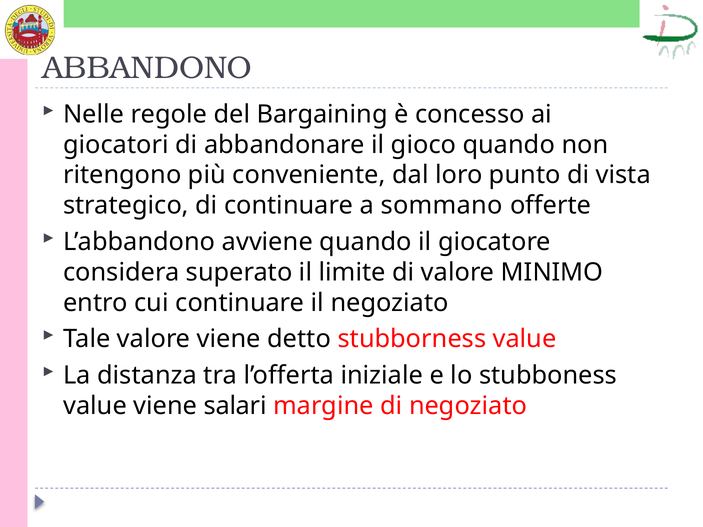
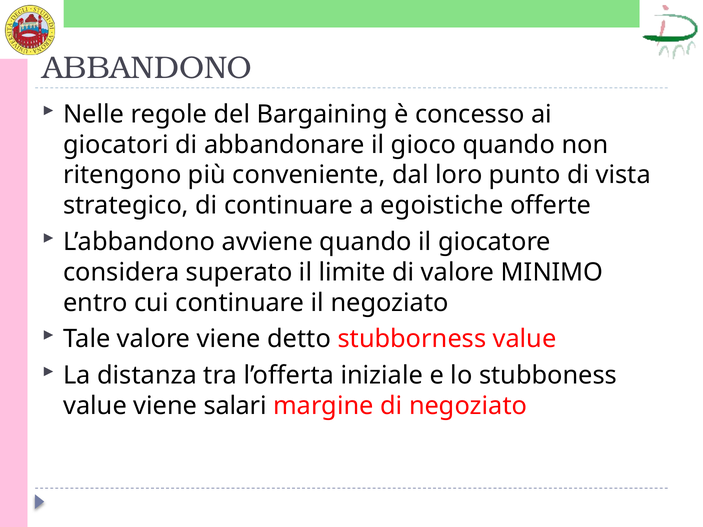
sommano: sommano -> egoistiche
